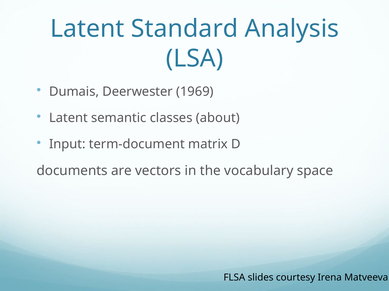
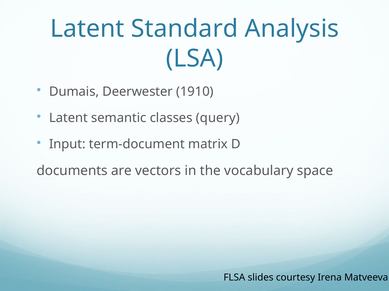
1969: 1969 -> 1910
about: about -> query
